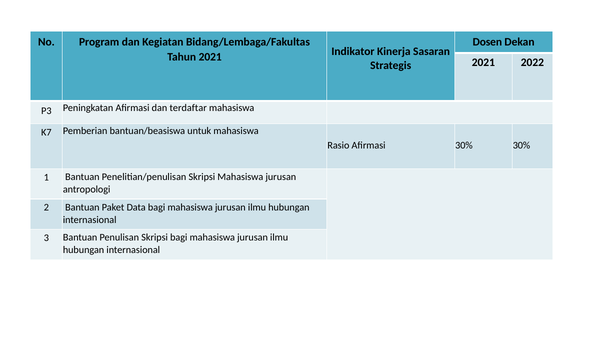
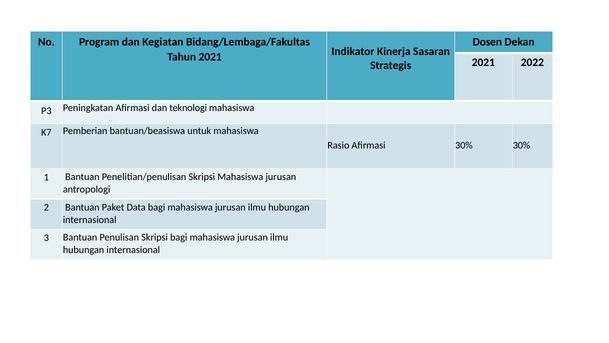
terdaftar: terdaftar -> teknologi
